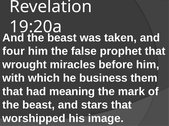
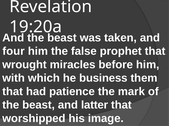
meaning: meaning -> patience
stars: stars -> latter
